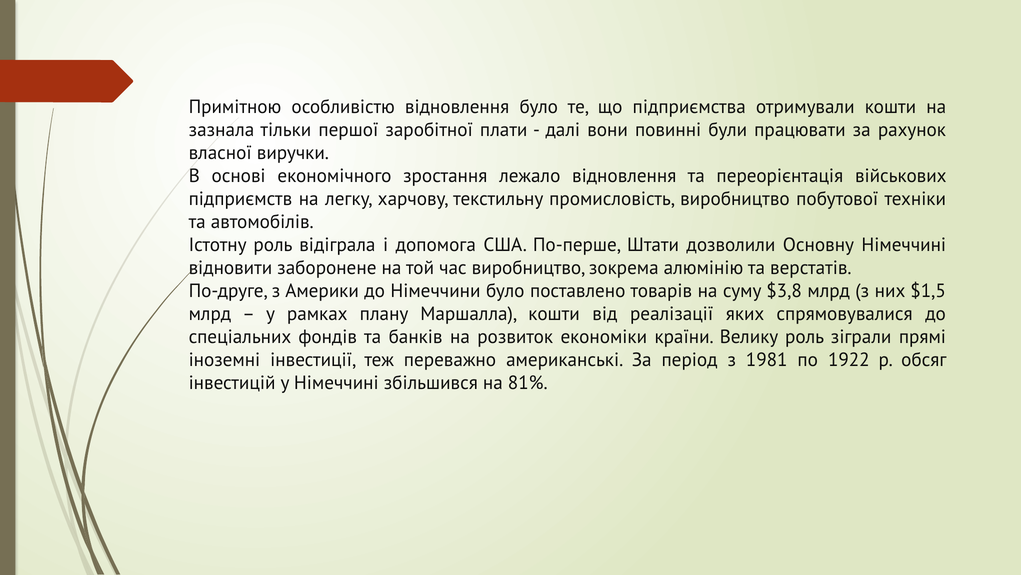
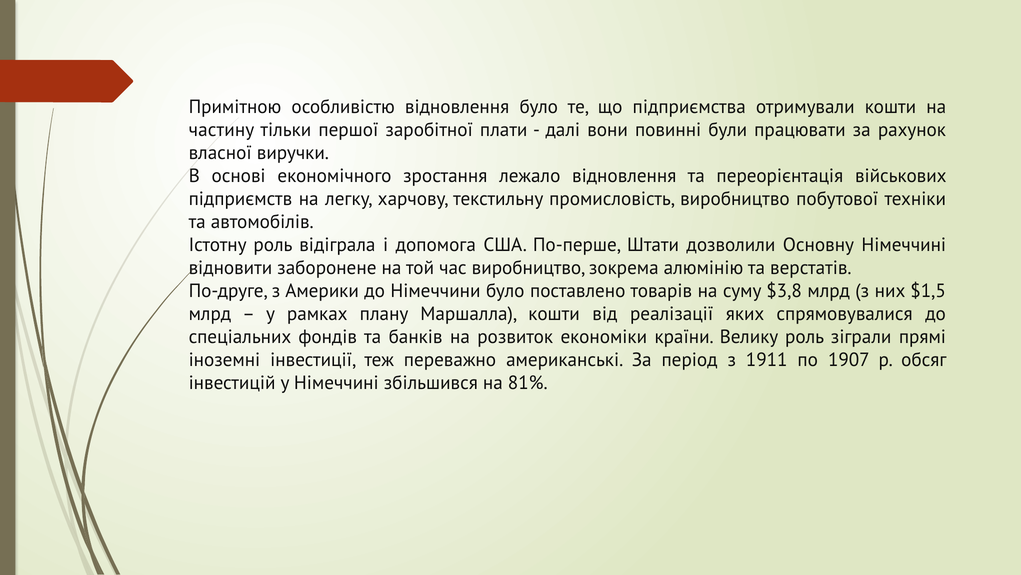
зазнала: зазнала -> частину
1981: 1981 -> 1911
1922: 1922 -> 1907
